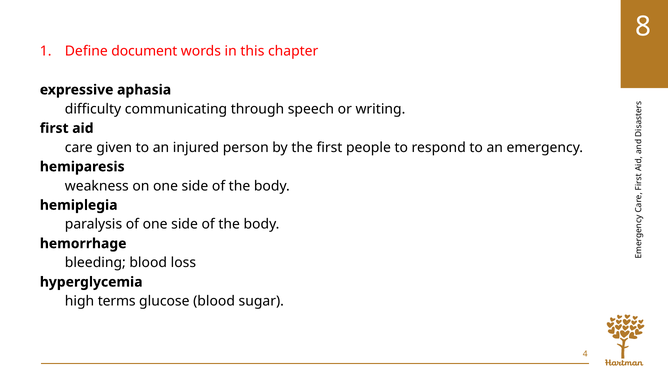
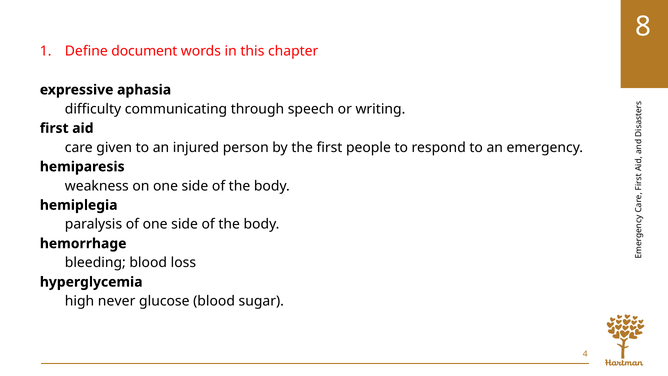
terms: terms -> never
